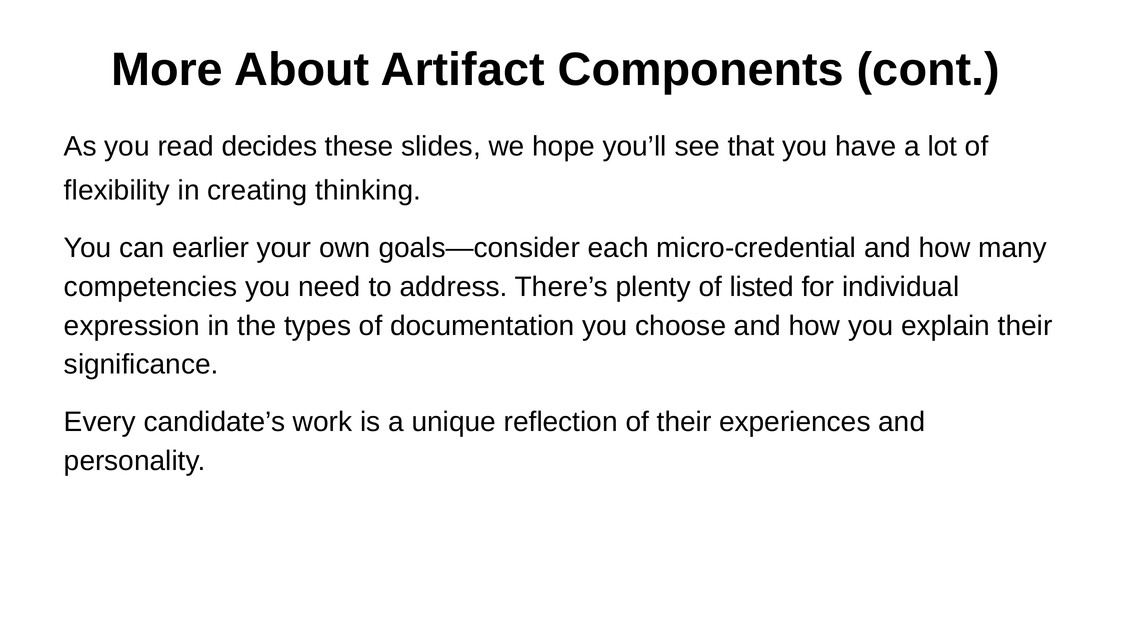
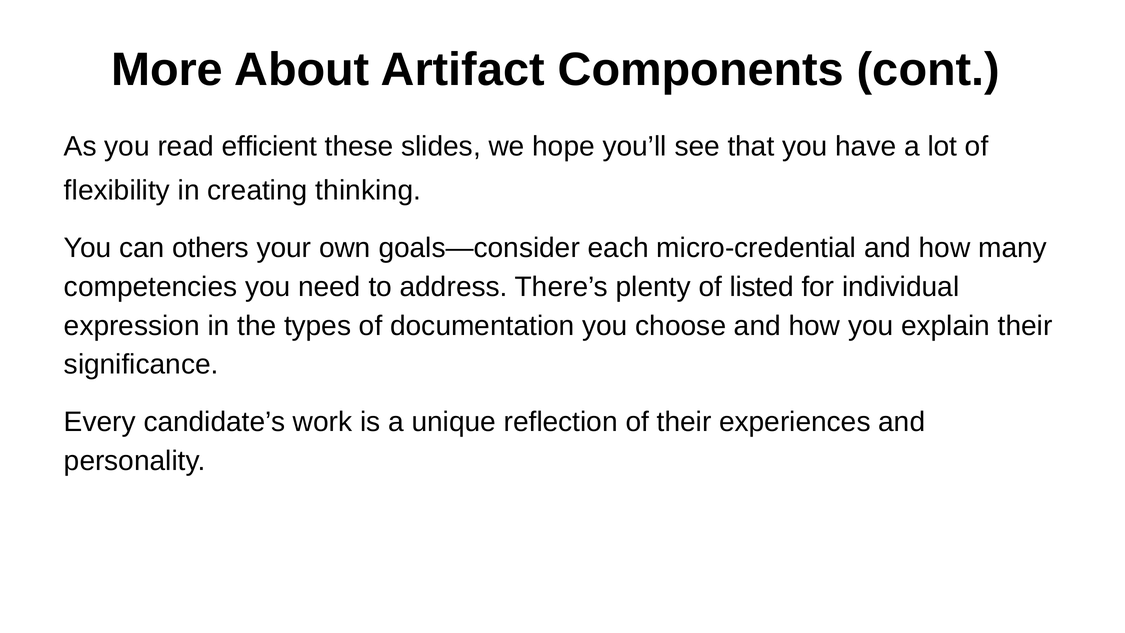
decides: decides -> efficient
earlier: earlier -> others
